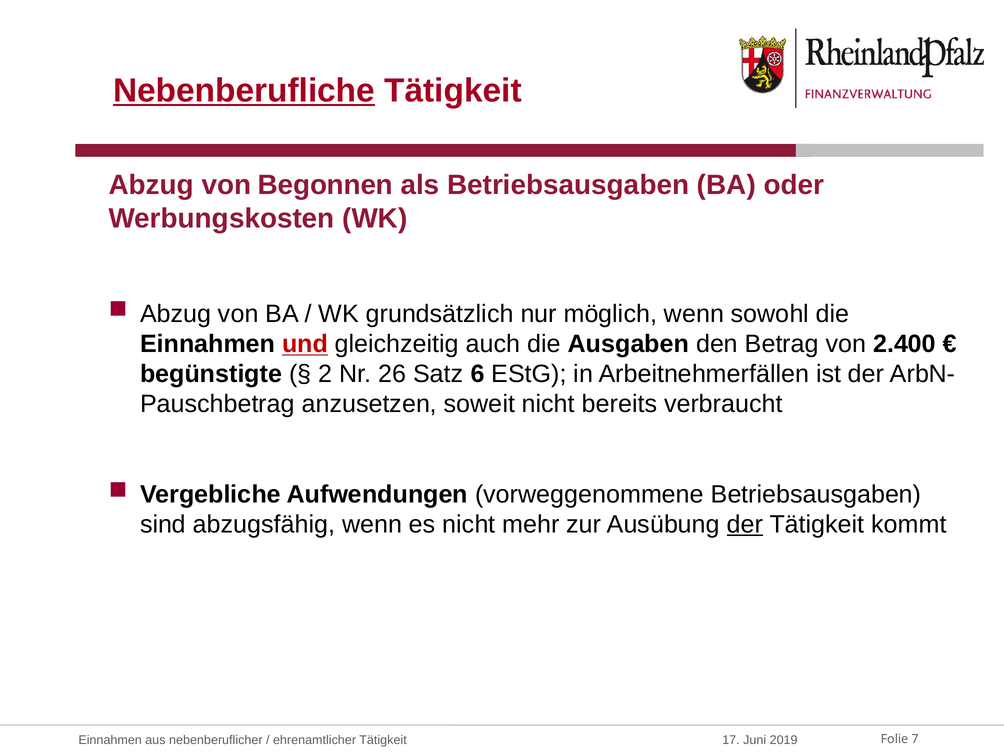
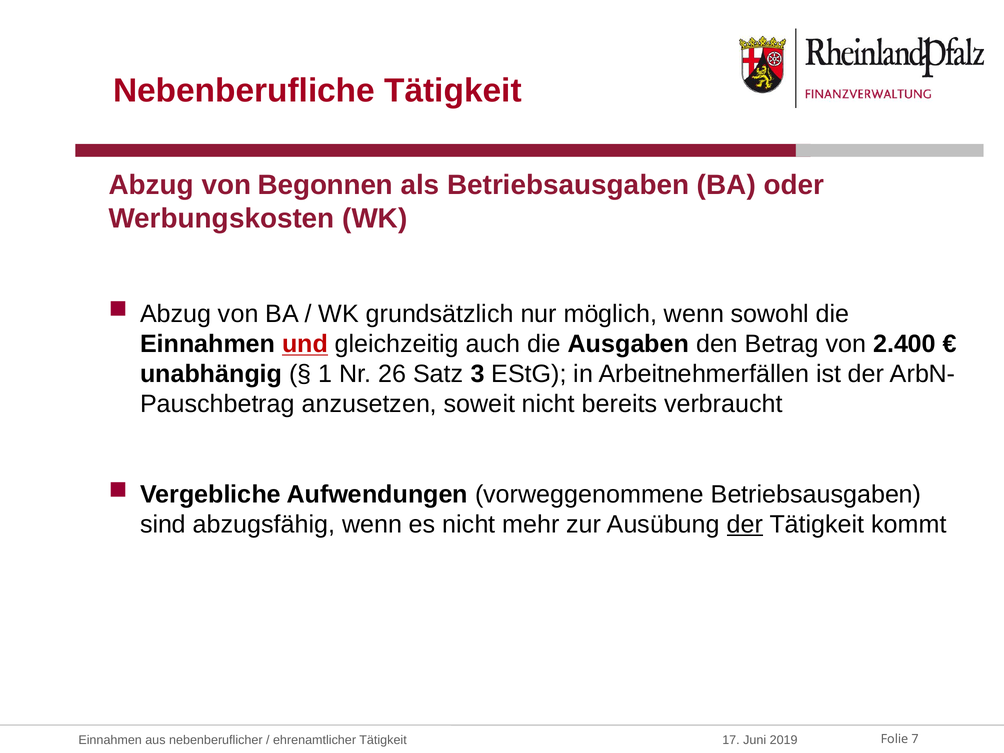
Nebenberufliche underline: present -> none
begünstigte: begünstigte -> unabhängig
2: 2 -> 1
6: 6 -> 3
